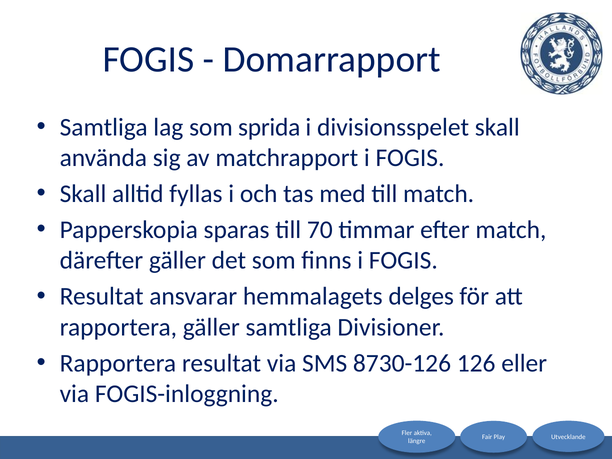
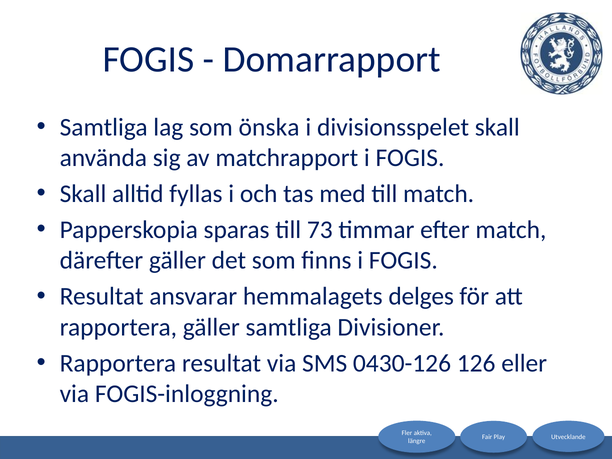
sprida: sprida -> önska
70: 70 -> 73
8730-126: 8730-126 -> 0430-126
